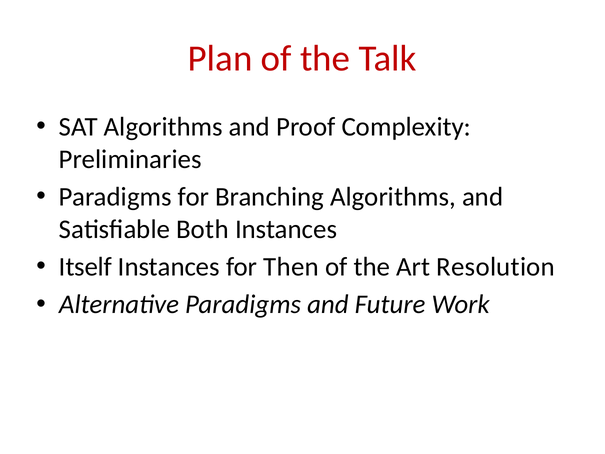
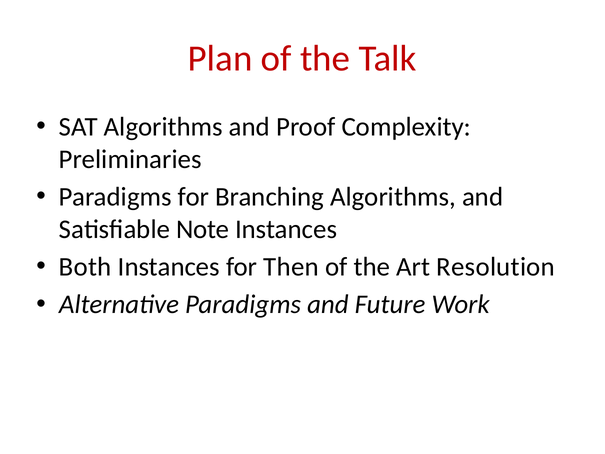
Both: Both -> Note
Itself: Itself -> Both
